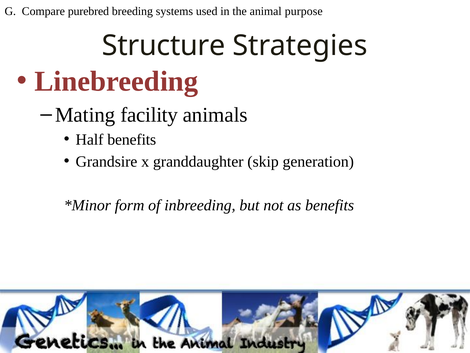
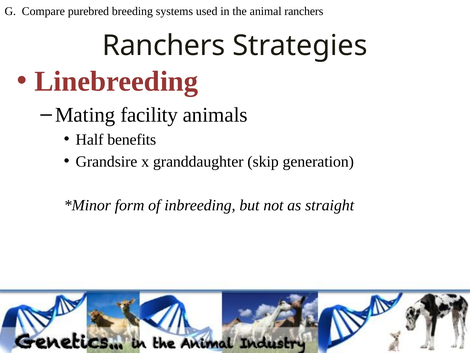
animal purpose: purpose -> ranchers
Structure at (164, 45): Structure -> Ranchers
as benefits: benefits -> straight
